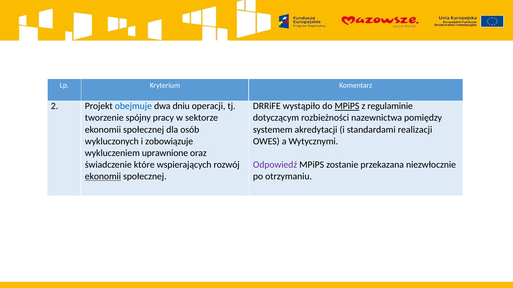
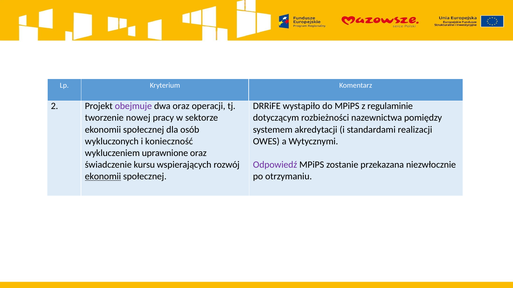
obejmuje colour: blue -> purple
dwa dniu: dniu -> oraz
MPiPS at (347, 106) underline: present -> none
spójny: spójny -> nowej
zobowiązuje: zobowiązuje -> konieczność
które: które -> kursu
